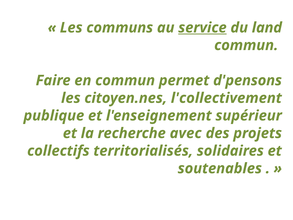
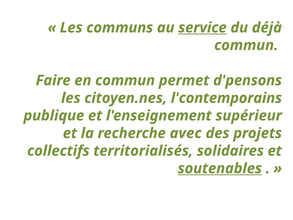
land: land -> déjà
l'collectivement: l'collectivement -> l'contemporains
soutenables underline: none -> present
